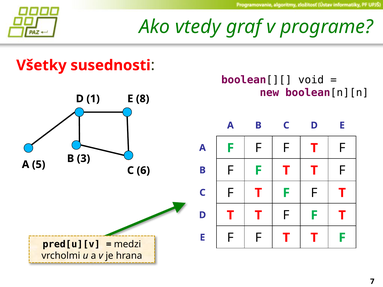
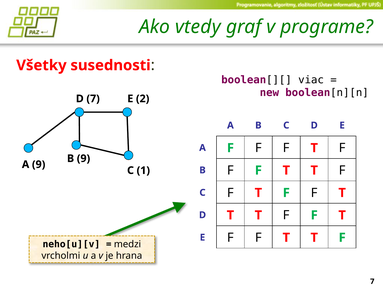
void: void -> viac
D 1: 1 -> 7
8: 8 -> 2
B 3: 3 -> 9
A 5: 5 -> 9
6: 6 -> 1
pred[u][v: pred[u][v -> neho[u][v
